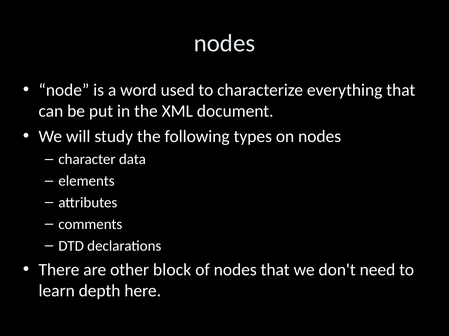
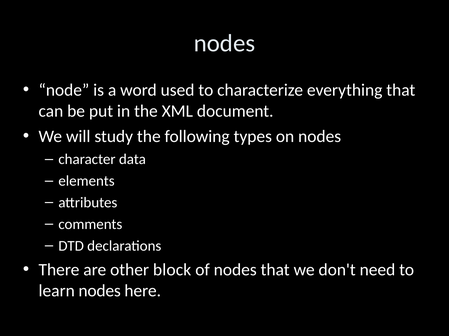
learn depth: depth -> nodes
